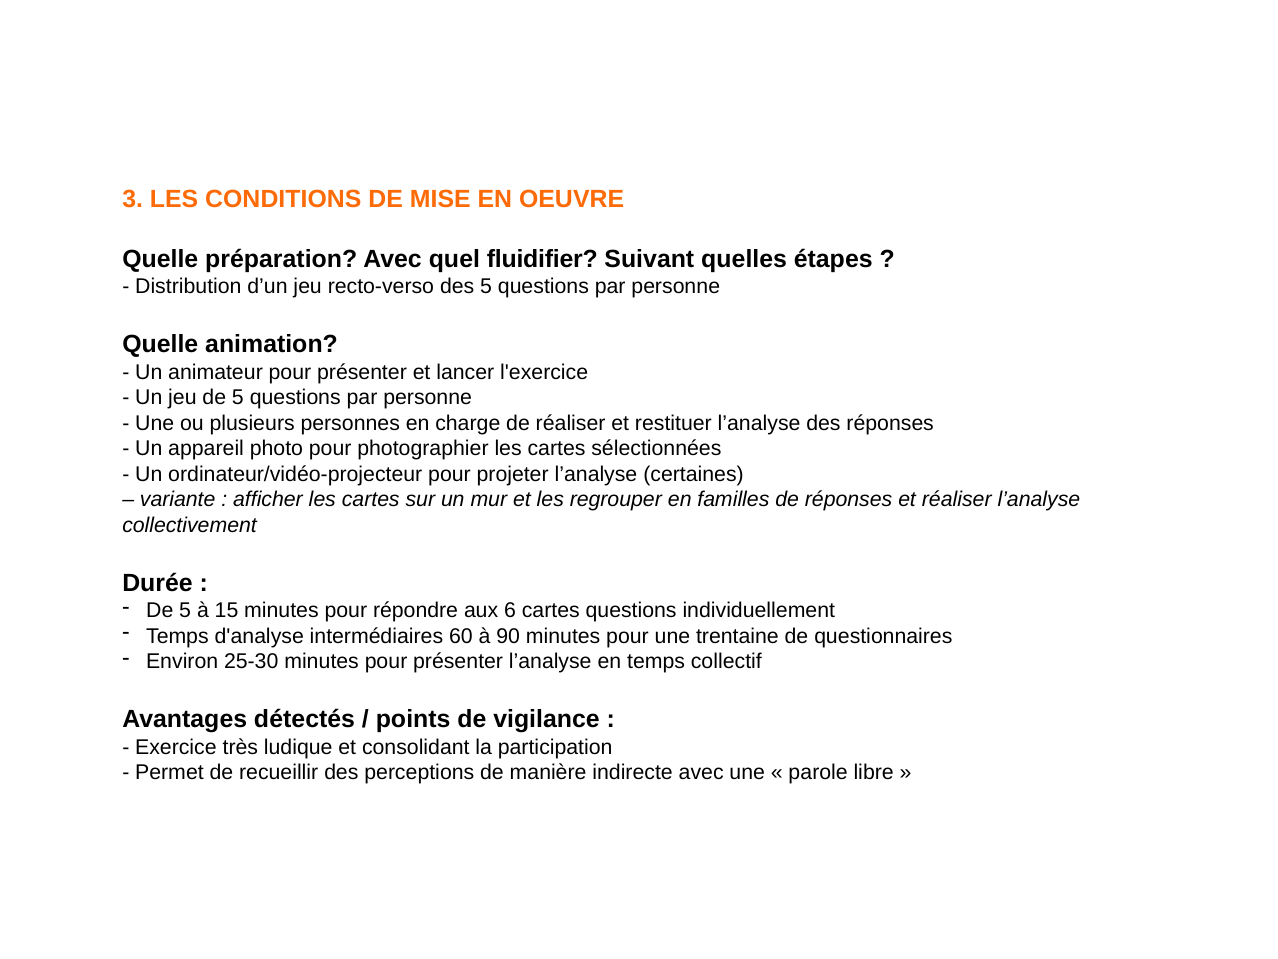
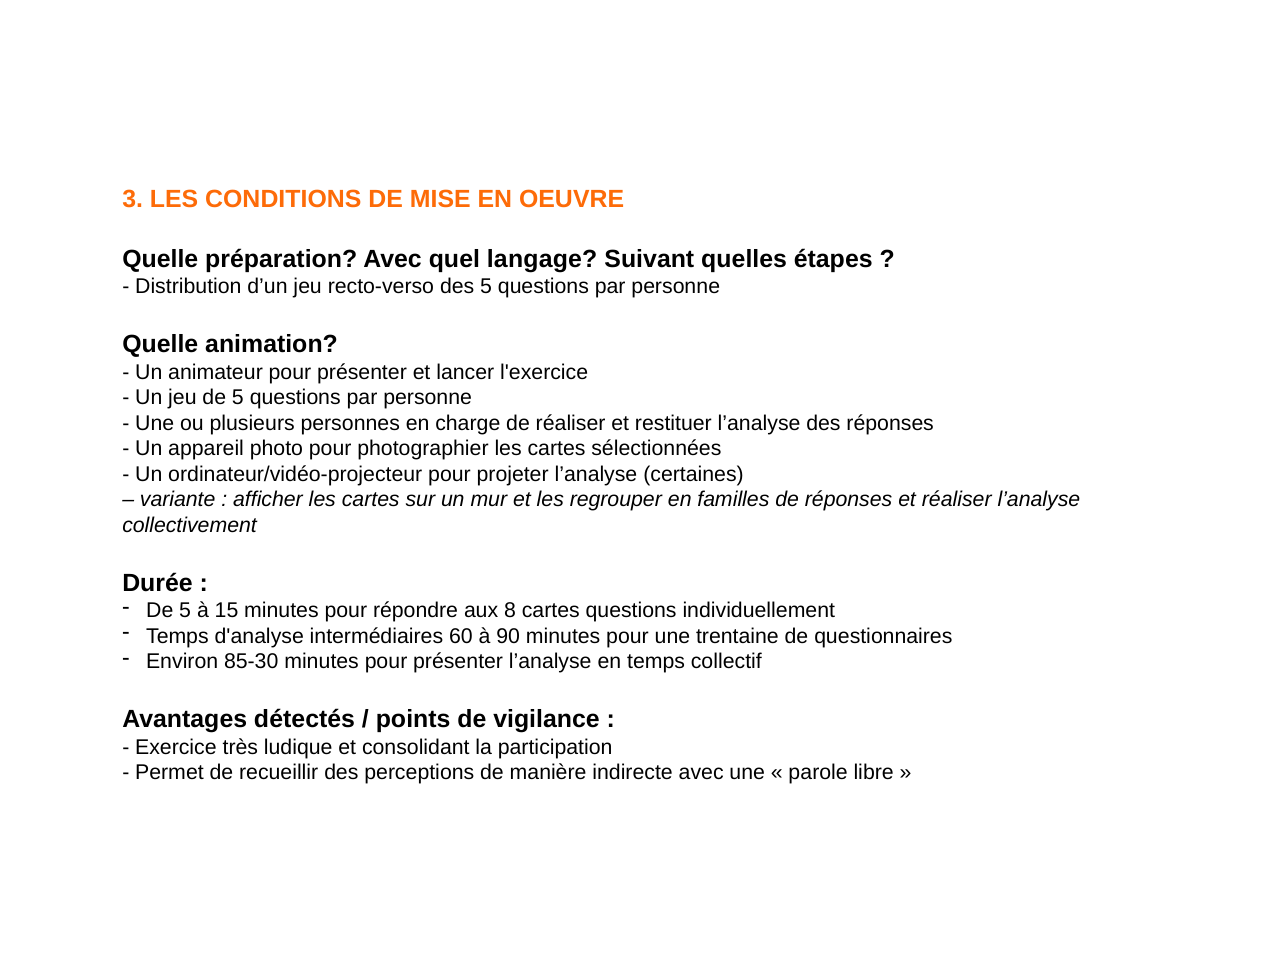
fluidifier: fluidifier -> langage
6: 6 -> 8
25-30: 25-30 -> 85-30
